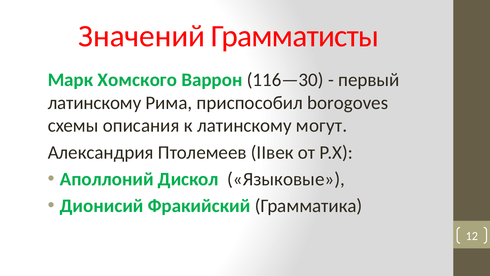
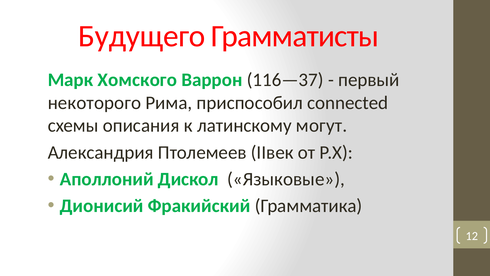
Знaчений: Знaчений -> Будущего
116—30: 116—30 -> 116—37
латинскому at (94, 103): латинскому -> некоторого
borogoves: borogoves -> connected
